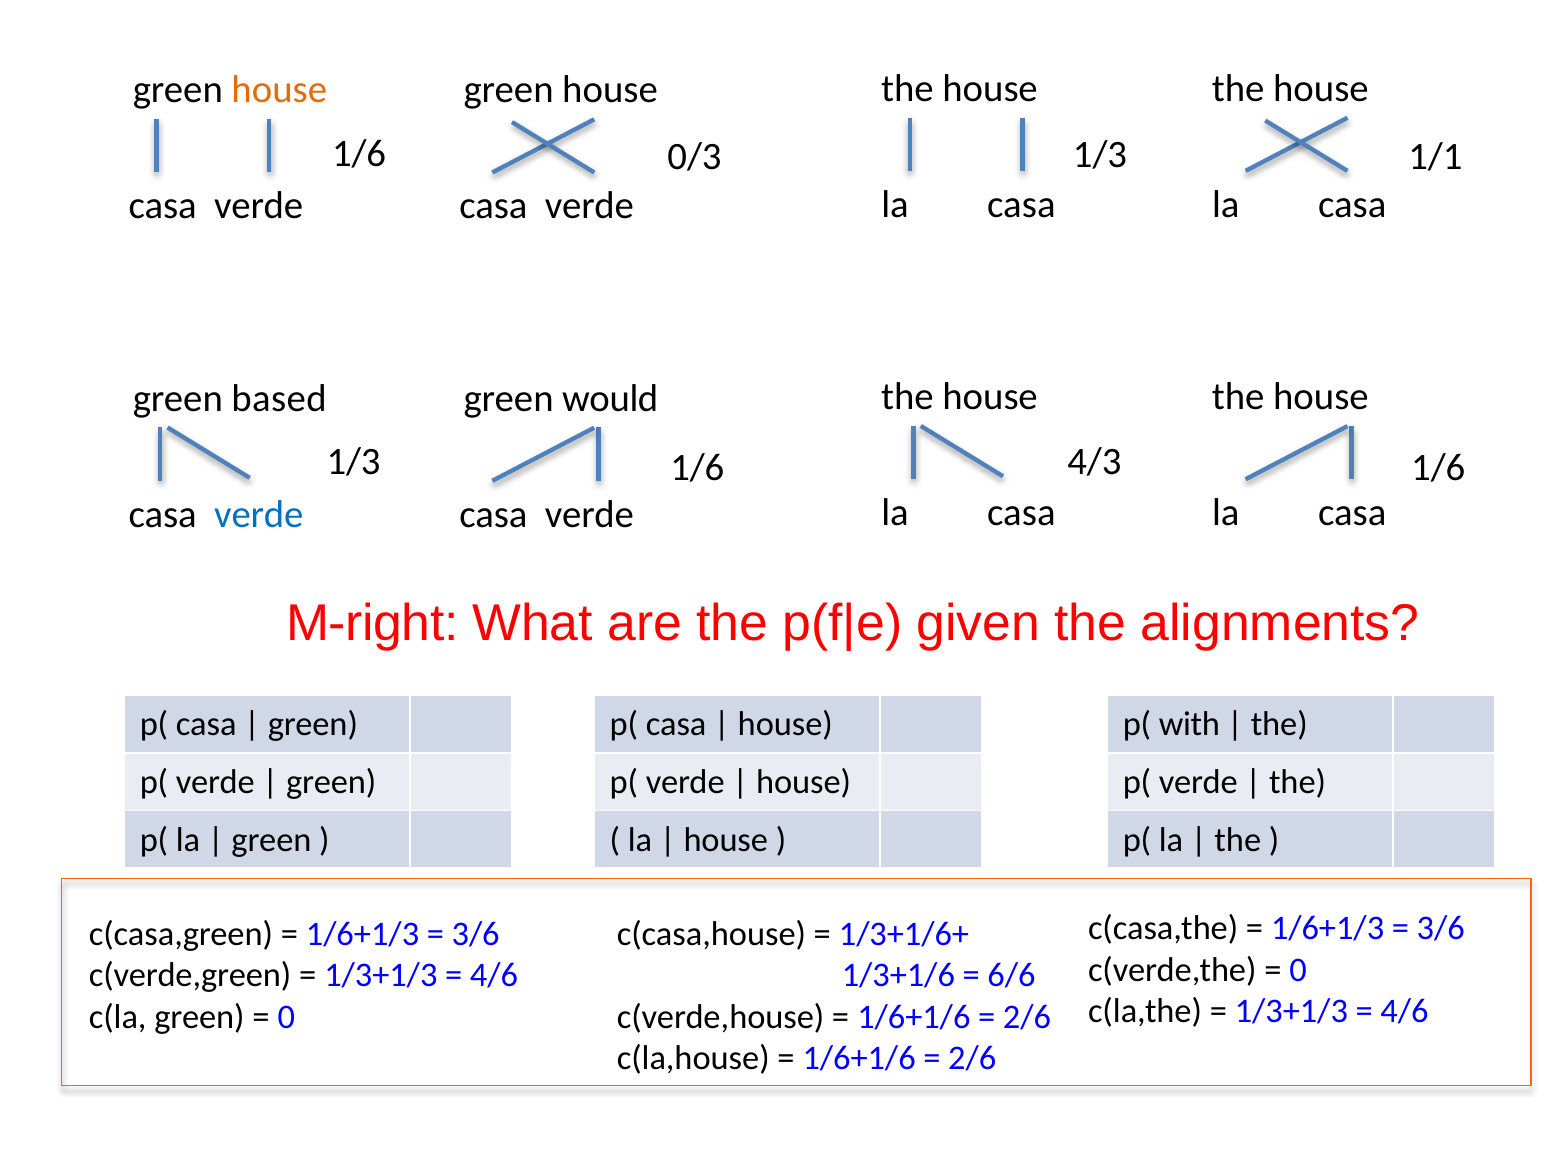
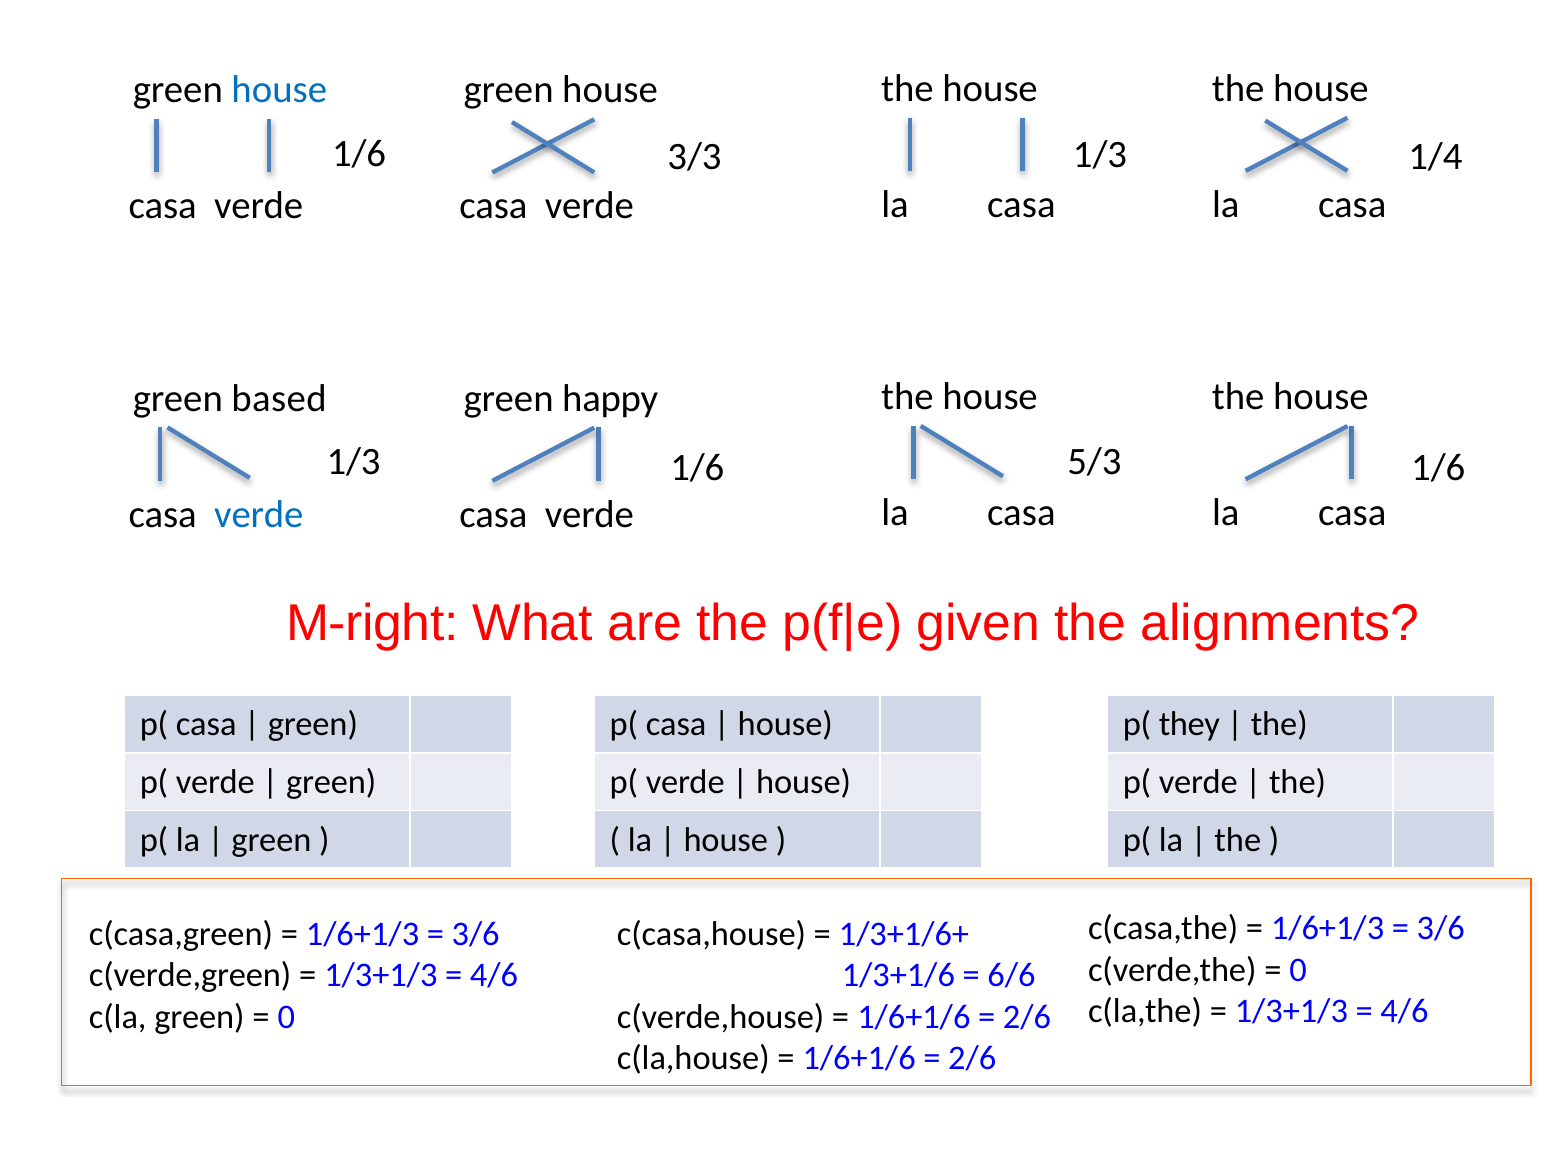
house at (279, 90) colour: orange -> blue
0/3: 0/3 -> 3/3
1/1: 1/1 -> 1/4
would: would -> happy
4/3: 4/3 -> 5/3
with: with -> they
